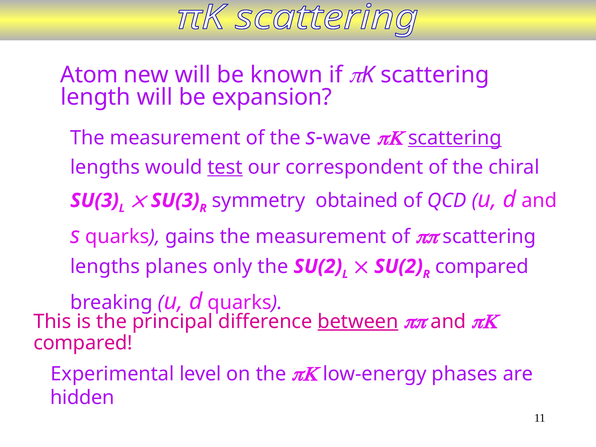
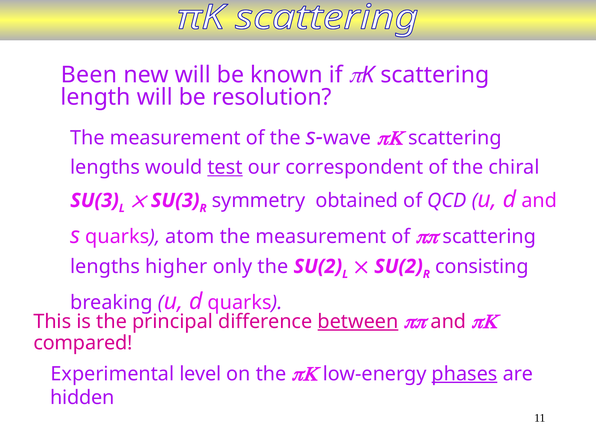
Atom: Atom -> Been
expansion: expansion -> resolution
scattering at (455, 138) underline: present -> none
gains: gains -> atom
planes: planes -> higher
compared at (482, 266): compared -> consisting
phases underline: none -> present
